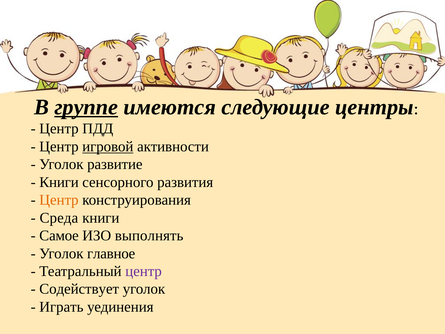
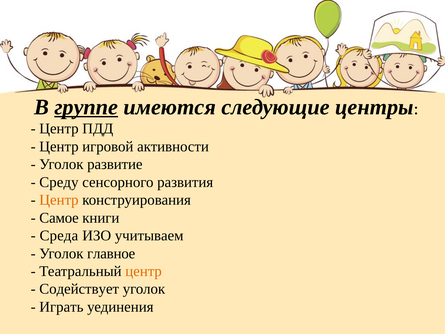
игровой underline: present -> none
Книги at (59, 182): Книги -> Среду
Среда: Среда -> Самое
Самое: Самое -> Среда
выполнять: выполнять -> учитываем
центр at (144, 271) colour: purple -> orange
